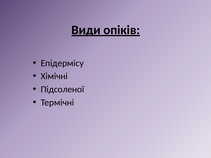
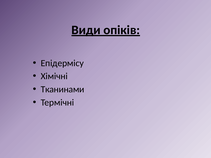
Підсоленої: Підсоленої -> Тканинами
